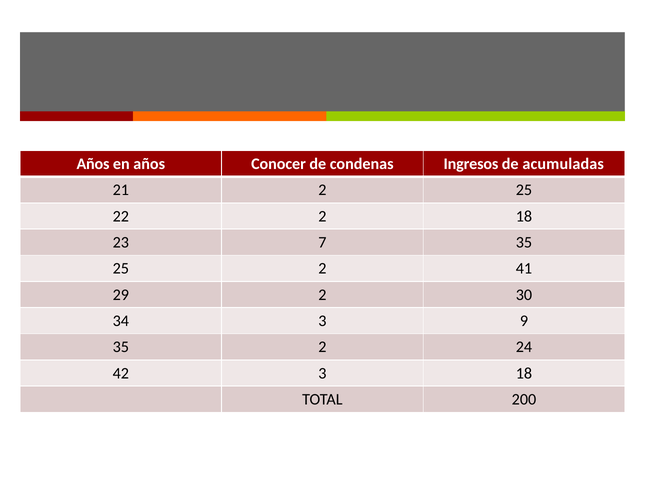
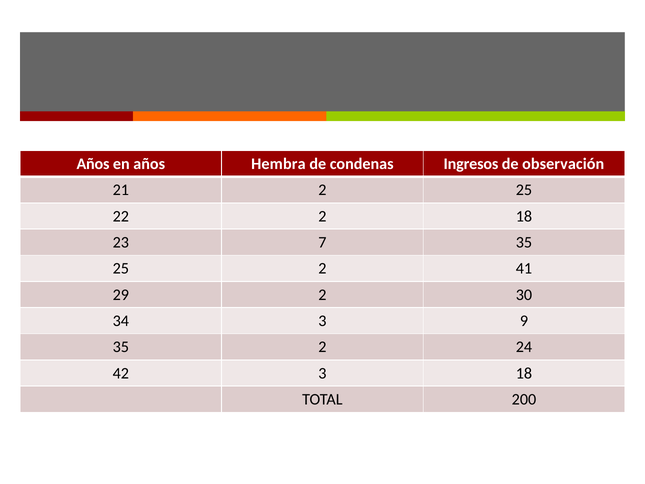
Conocer: Conocer -> Hembra
acumuladas: acumuladas -> observación
